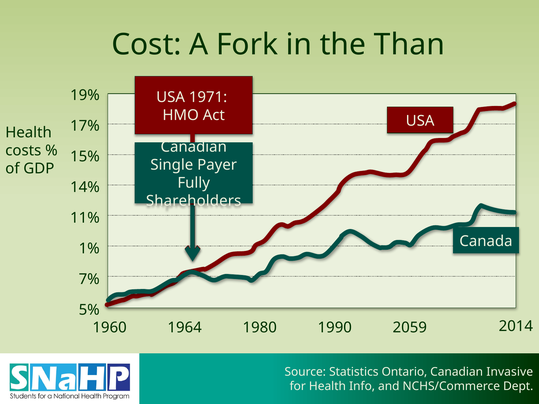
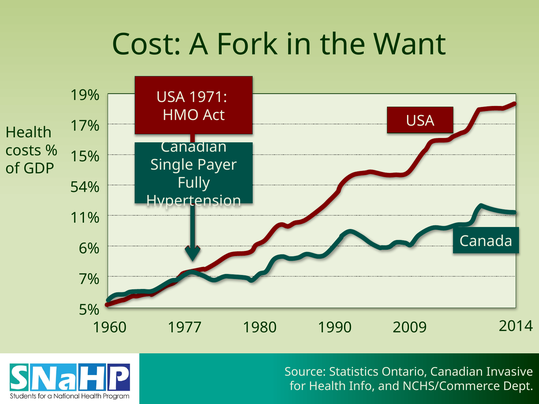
Than: Than -> Want
14%: 14% -> 54%
Shareholders: Shareholders -> Hypertension
1%: 1% -> 6%
1964: 1964 -> 1977
2059: 2059 -> 2009
